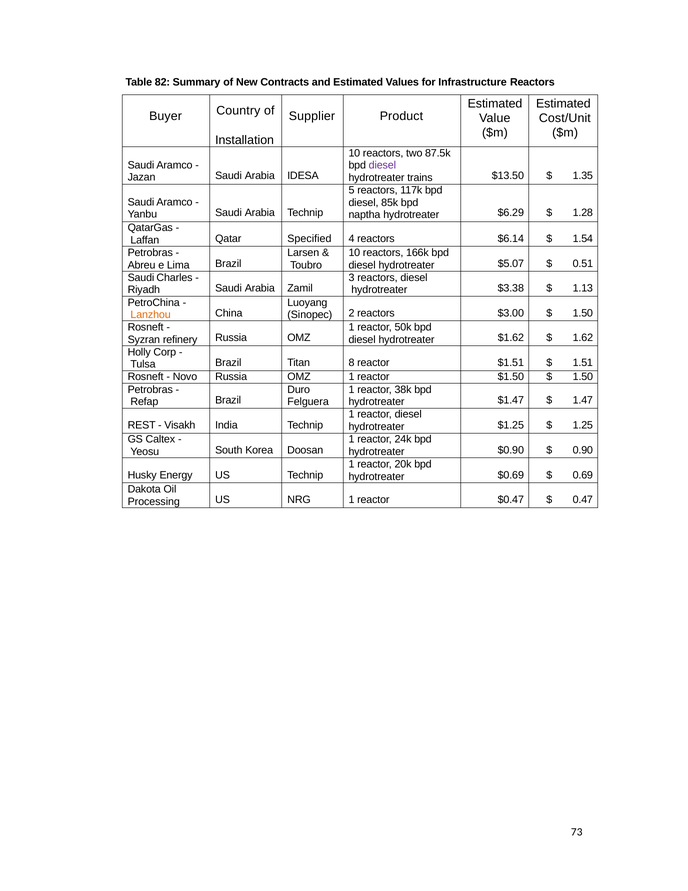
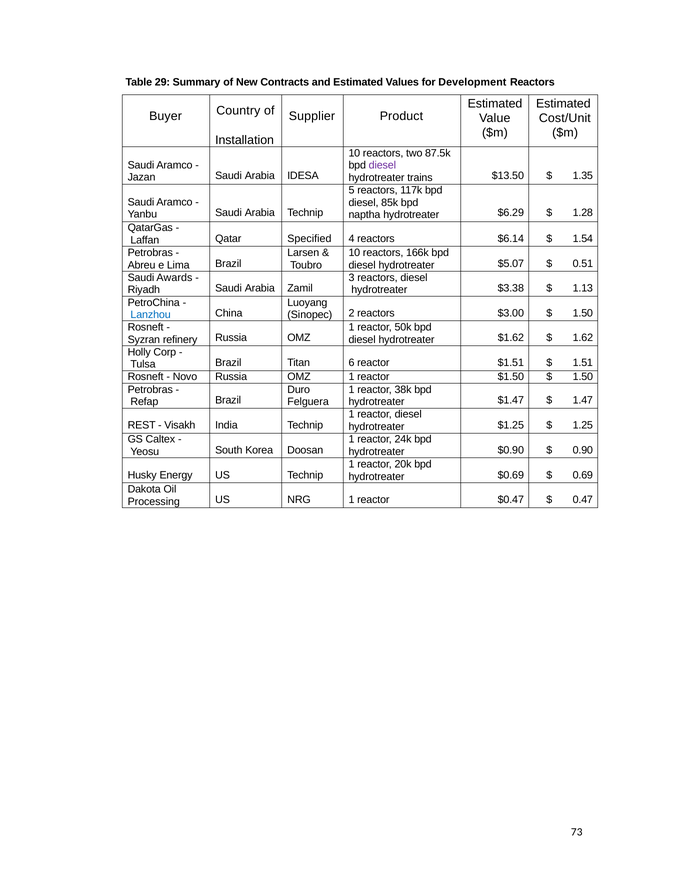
82: 82 -> 29
Infrastructure: Infrastructure -> Development
Charles: Charles -> Awards
Lanzhou colour: orange -> blue
8: 8 -> 6
